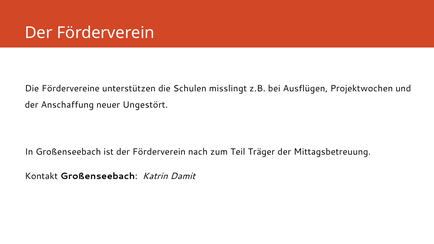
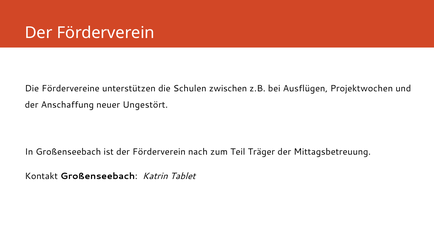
misslingt: misslingt -> zwischen
Damit: Damit -> Tablet
